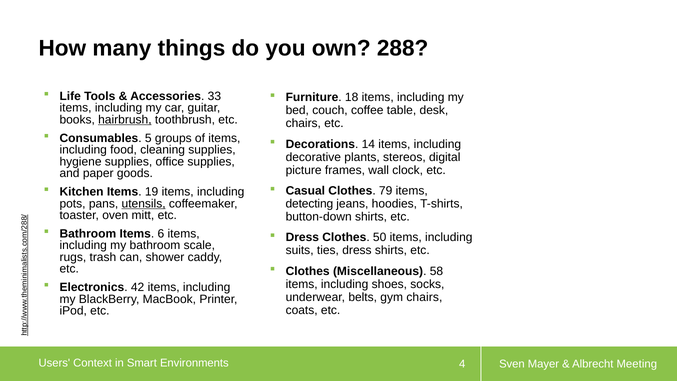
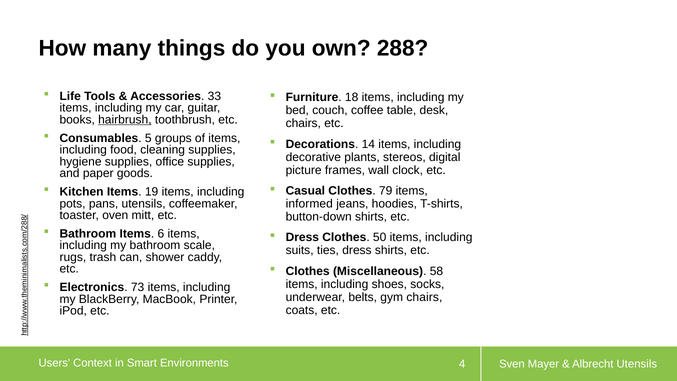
utensils at (144, 203) underline: present -> none
detecting: detecting -> informed
42: 42 -> 73
Albrecht Meeting: Meeting -> Utensils
